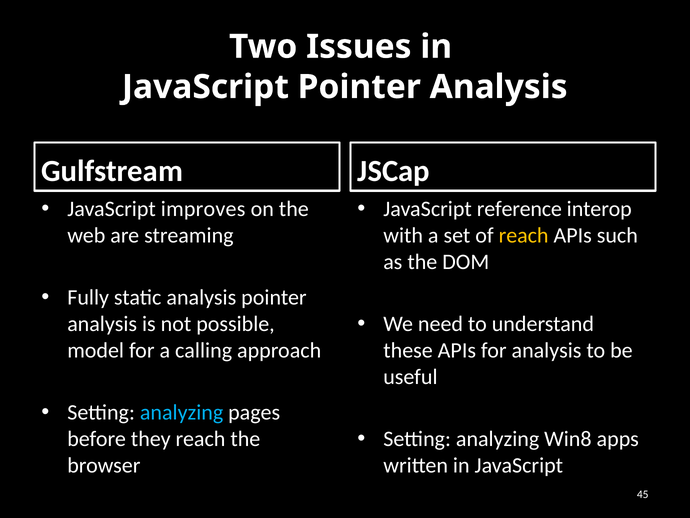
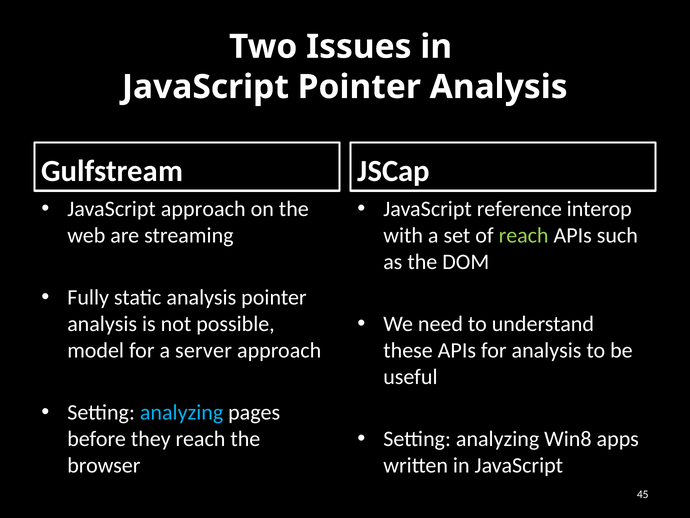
JavaScript improves: improves -> approach
reach at (524, 235) colour: yellow -> light green
calling: calling -> server
